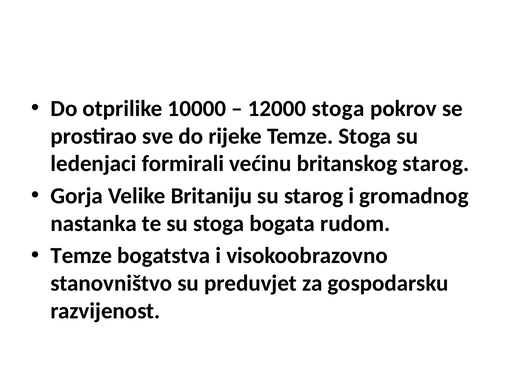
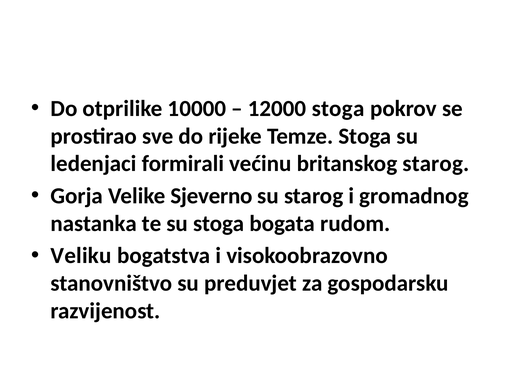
Britaniju: Britaniju -> Sjeverno
Temze at (81, 256): Temze -> Veliku
